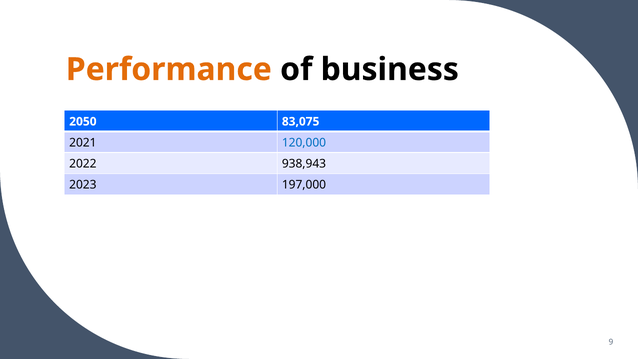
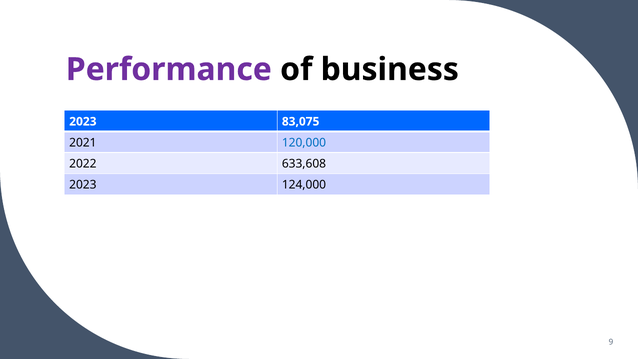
Performance colour: orange -> purple
2050 at (83, 122): 2050 -> 2023
938,943: 938,943 -> 633,608
197,000: 197,000 -> 124,000
